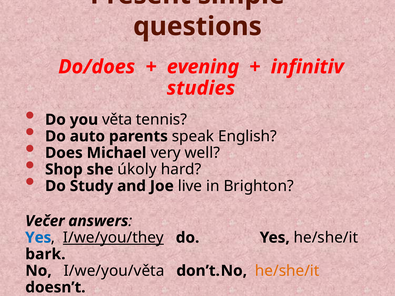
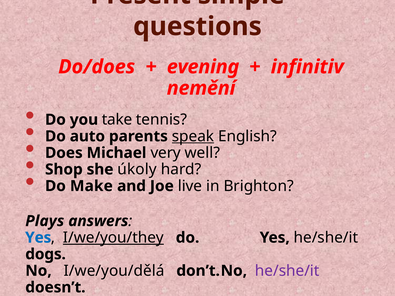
studies: studies -> nemění
věta: věta -> take
speak underline: none -> present
Study: Study -> Make
Večer: Večer -> Plays
bark: bark -> dogs
I/we/you/věta: I/we/you/věta -> I/we/you/dělá
he/she/it at (287, 271) colour: orange -> purple
